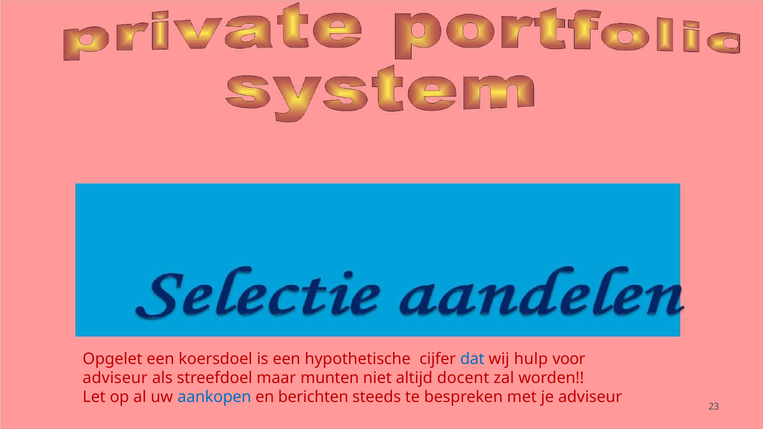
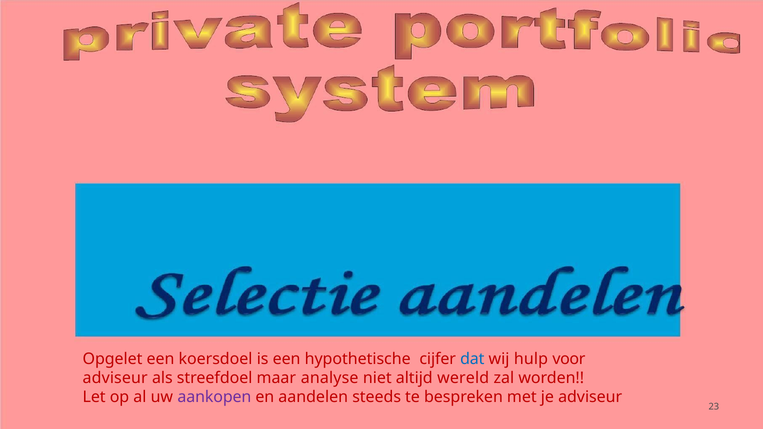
munten: munten -> analyse
docent: docent -> wereld
aankopen colour: blue -> purple
berichten: berichten -> aandelen
